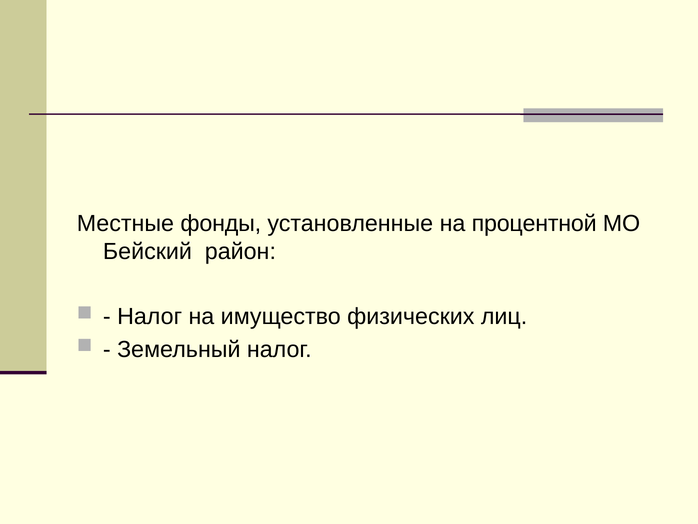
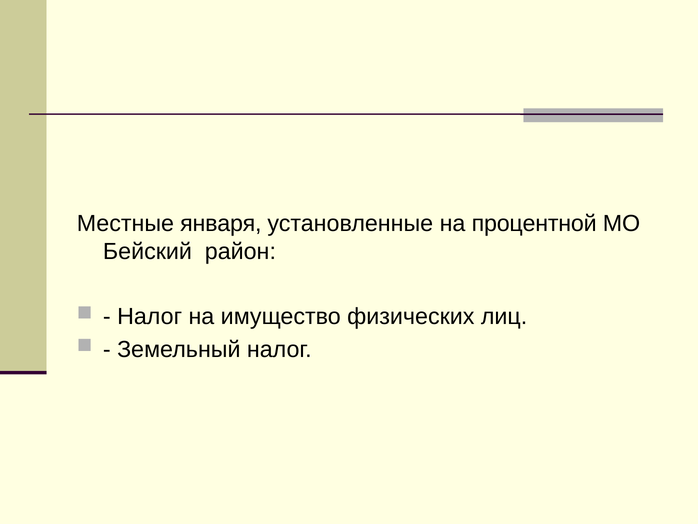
фонды: фонды -> января
